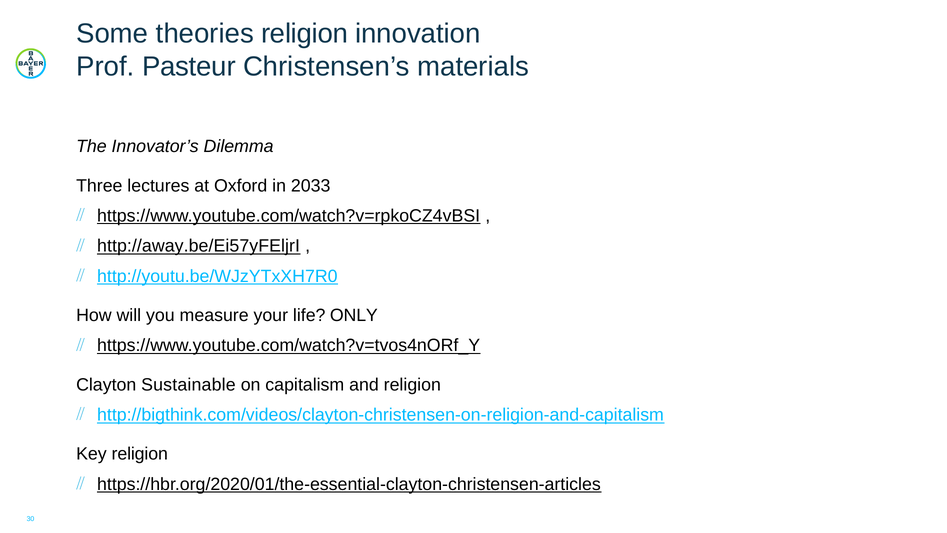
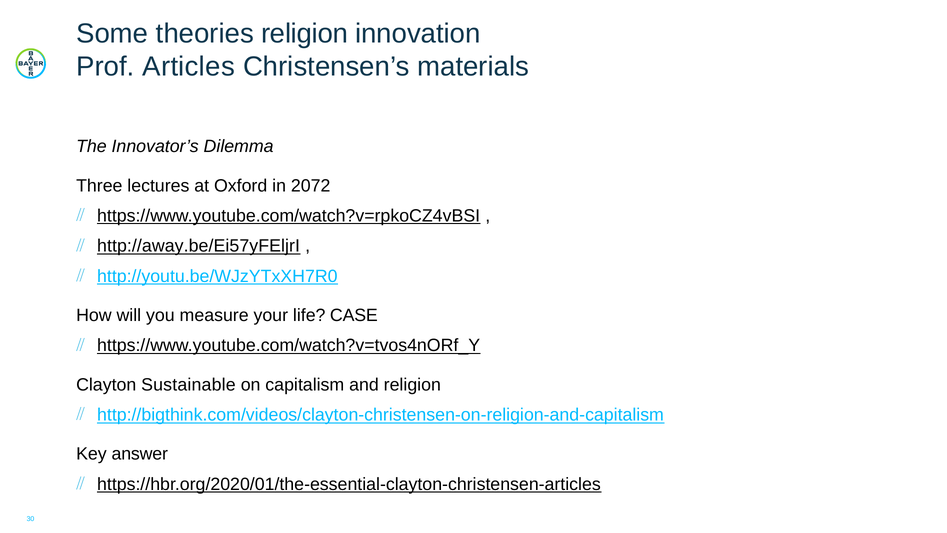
Pasteur: Pasteur -> Articles
2033: 2033 -> 2072
ONLY: ONLY -> CASE
Key religion: religion -> answer
